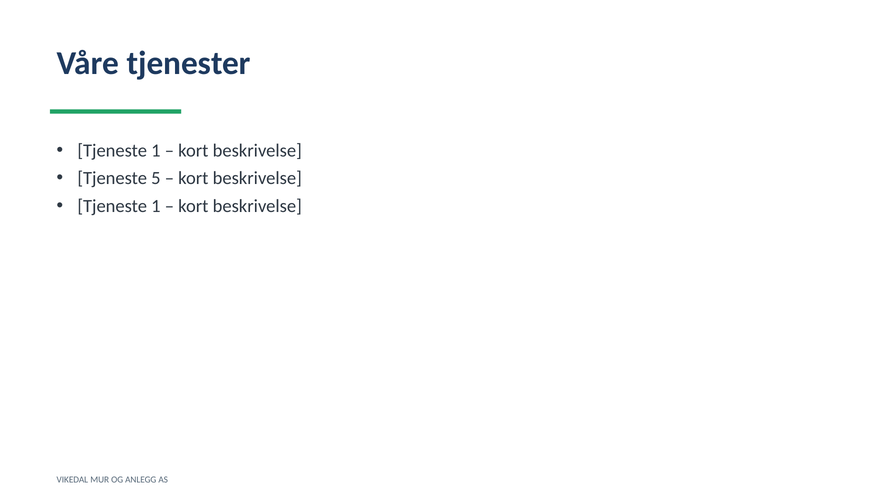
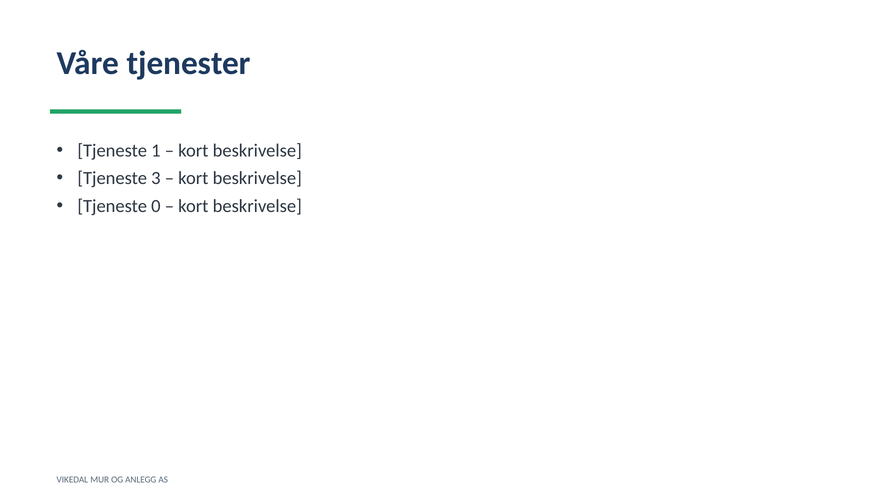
5: 5 -> 3
1 at (156, 206): 1 -> 0
